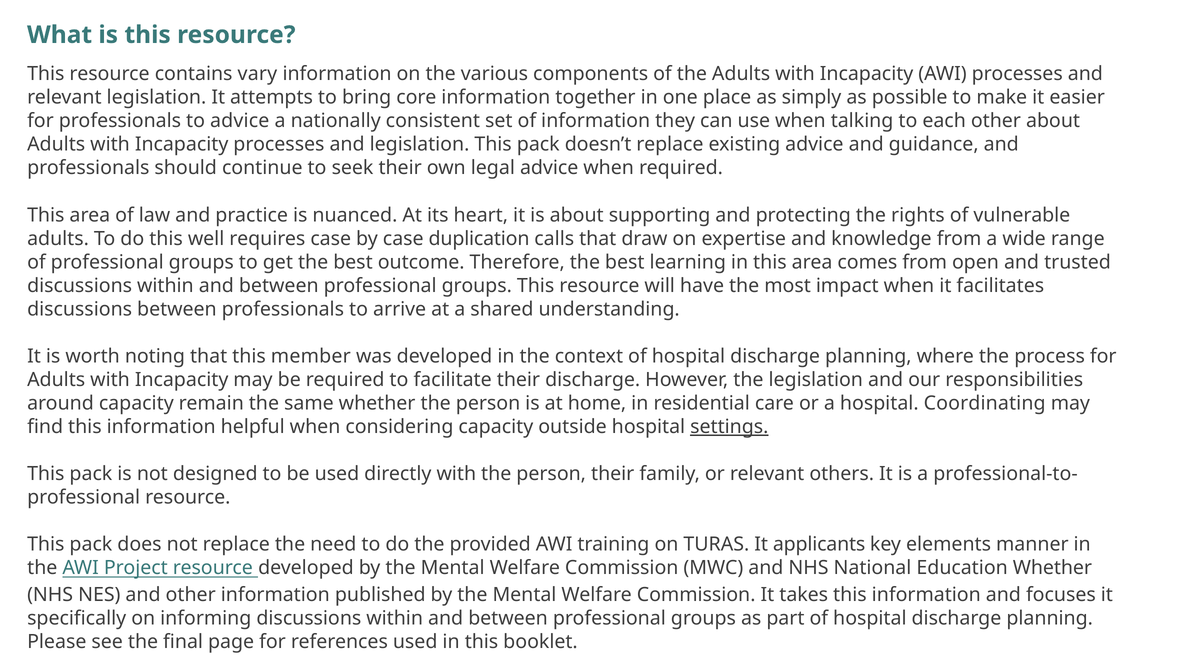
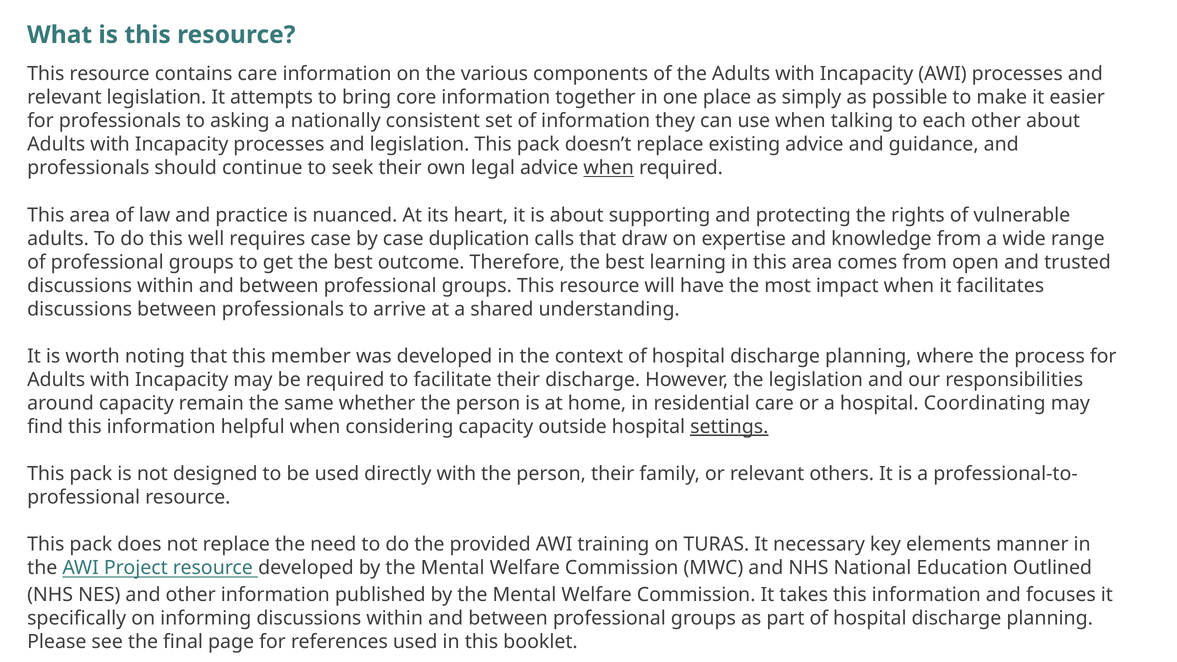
contains vary: vary -> care
to advice: advice -> asking
when at (609, 168) underline: none -> present
applicants: applicants -> necessary
Education Whether: Whether -> Outlined
